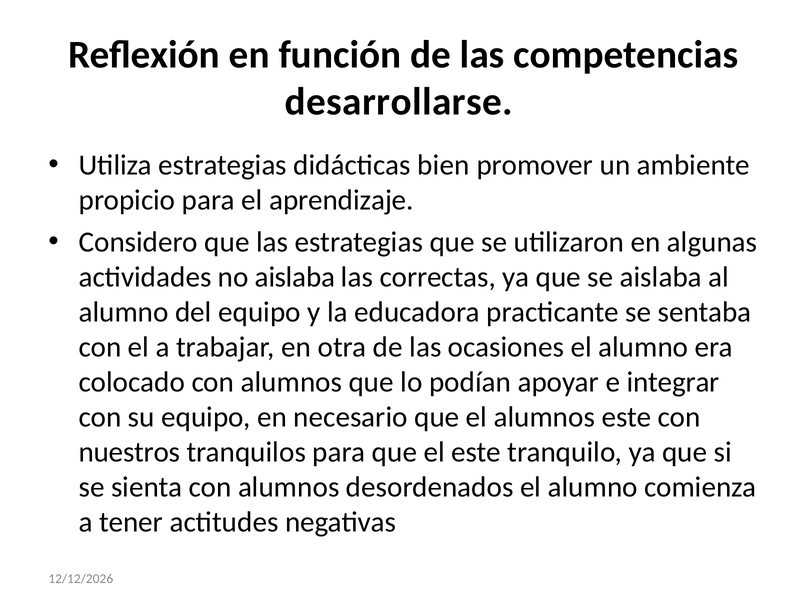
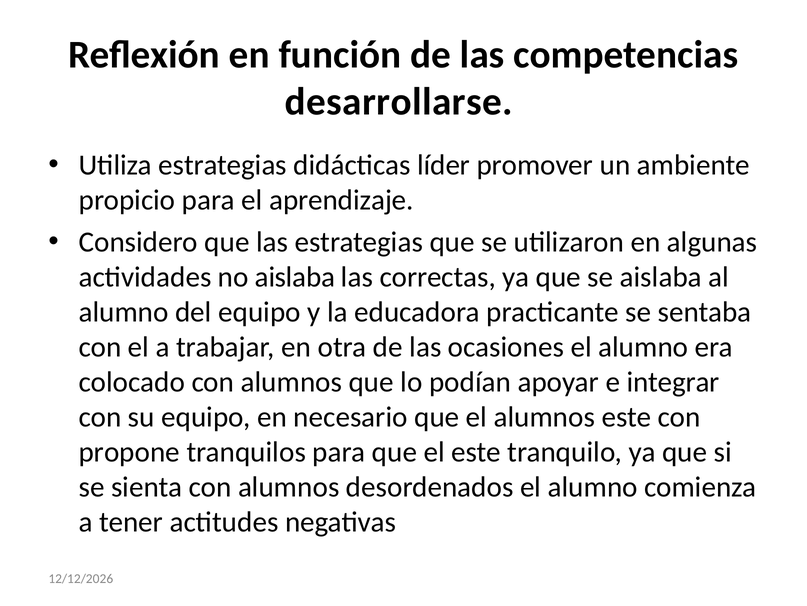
bien: bien -> líder
nuestros: nuestros -> propone
